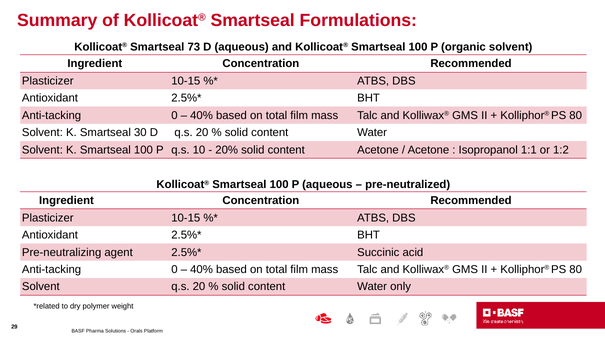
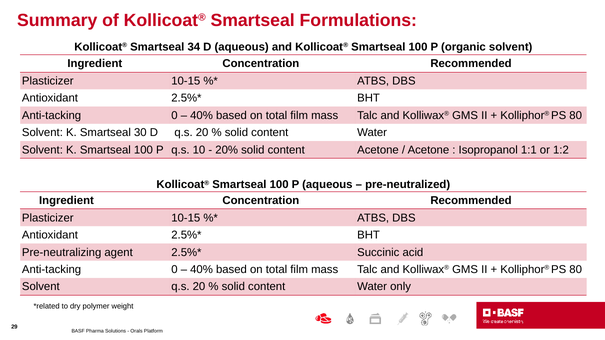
73: 73 -> 34
